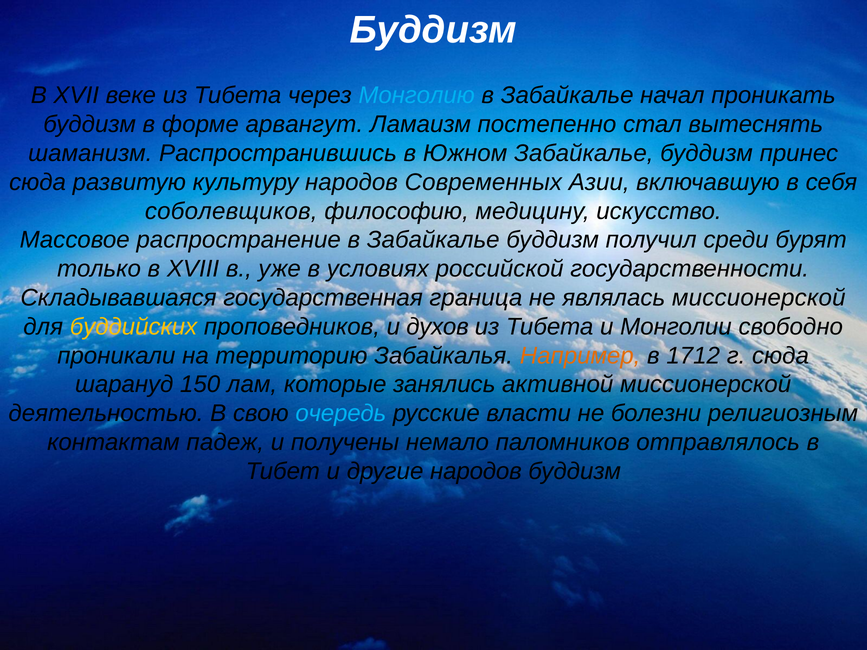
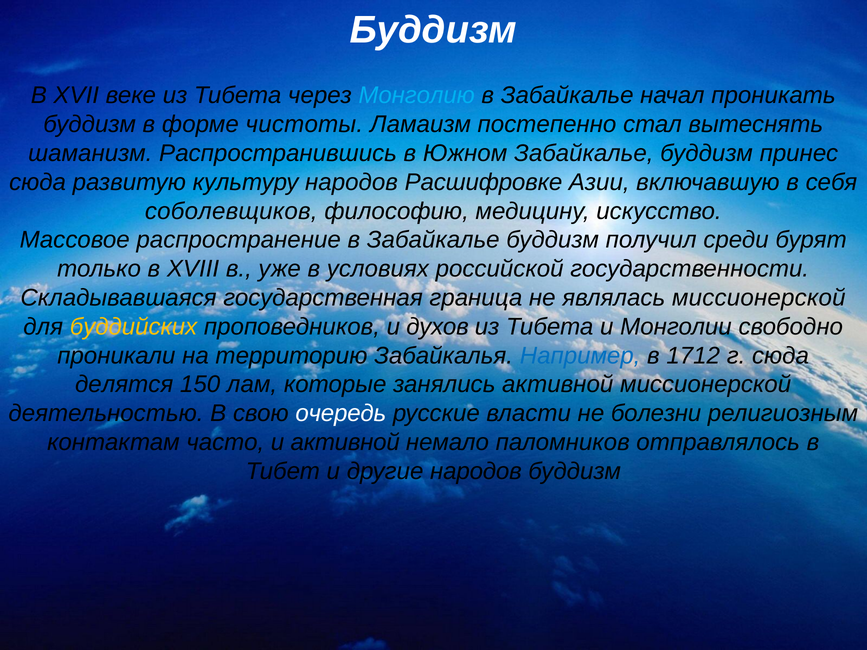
арвангут: арвангут -> чистоты
Современных: Современных -> Расшифровке
Например colour: orange -> blue
шарануд: шарануд -> делятся
очередь colour: light blue -> white
падеж: падеж -> часто
и получены: получены -> активной
